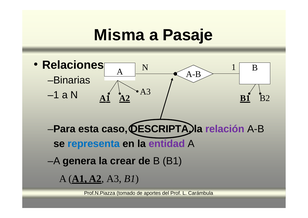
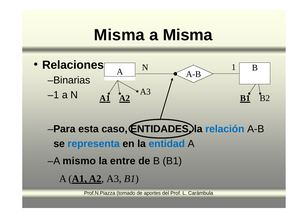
a Pasaje: Pasaje -> Misma
DESCRIPTA: DESCRIPTA -> ENTIDADES
relación colour: purple -> blue
entidad colour: purple -> blue
genera: genera -> mismo
crear: crear -> entre
